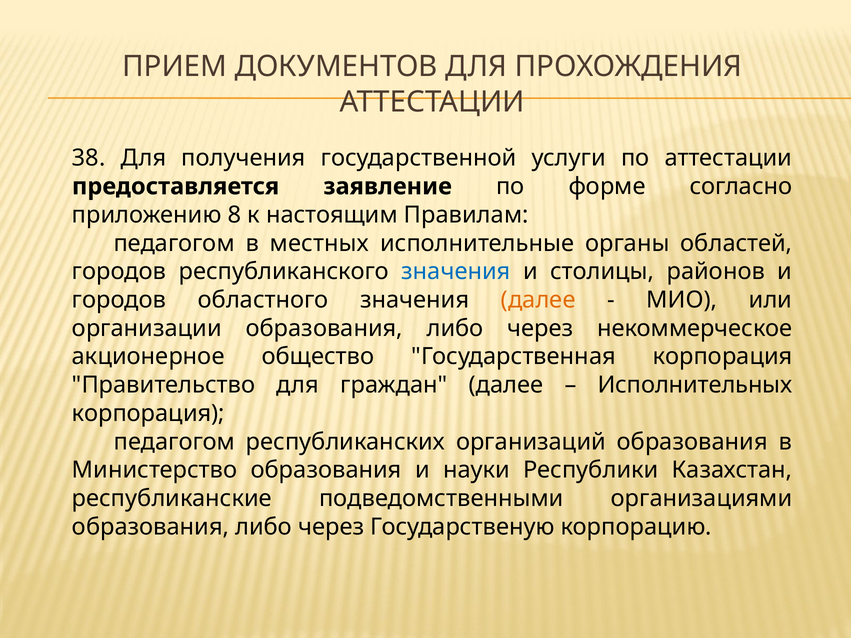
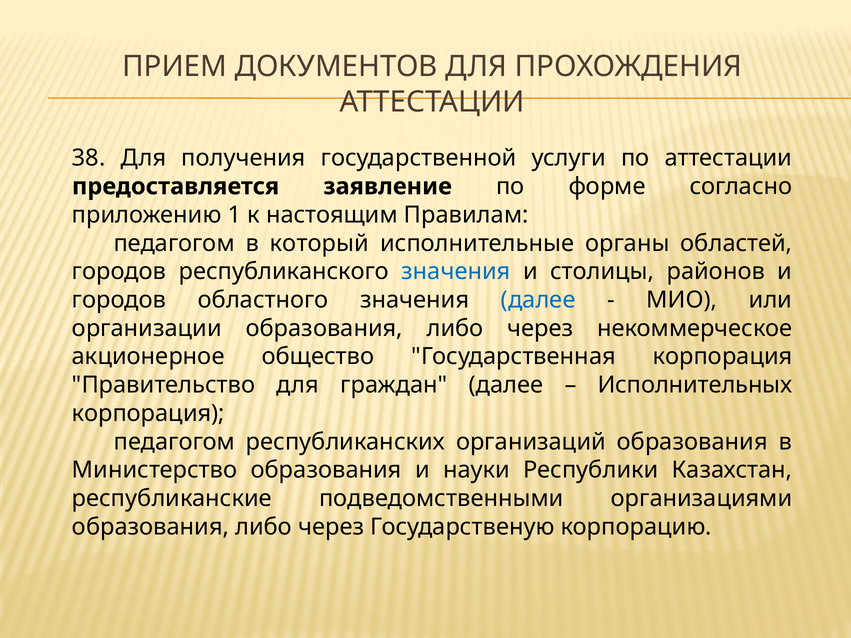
8: 8 -> 1
местных: местных -> который
далее at (538, 300) colour: orange -> blue
